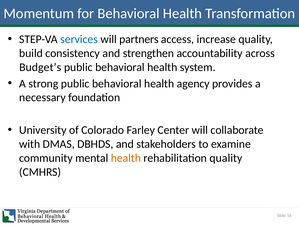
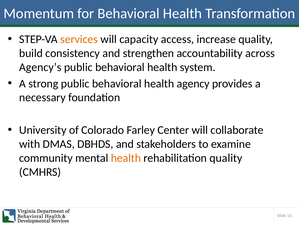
services colour: blue -> orange
partners: partners -> capacity
Budget’s: Budget’s -> Agency’s
